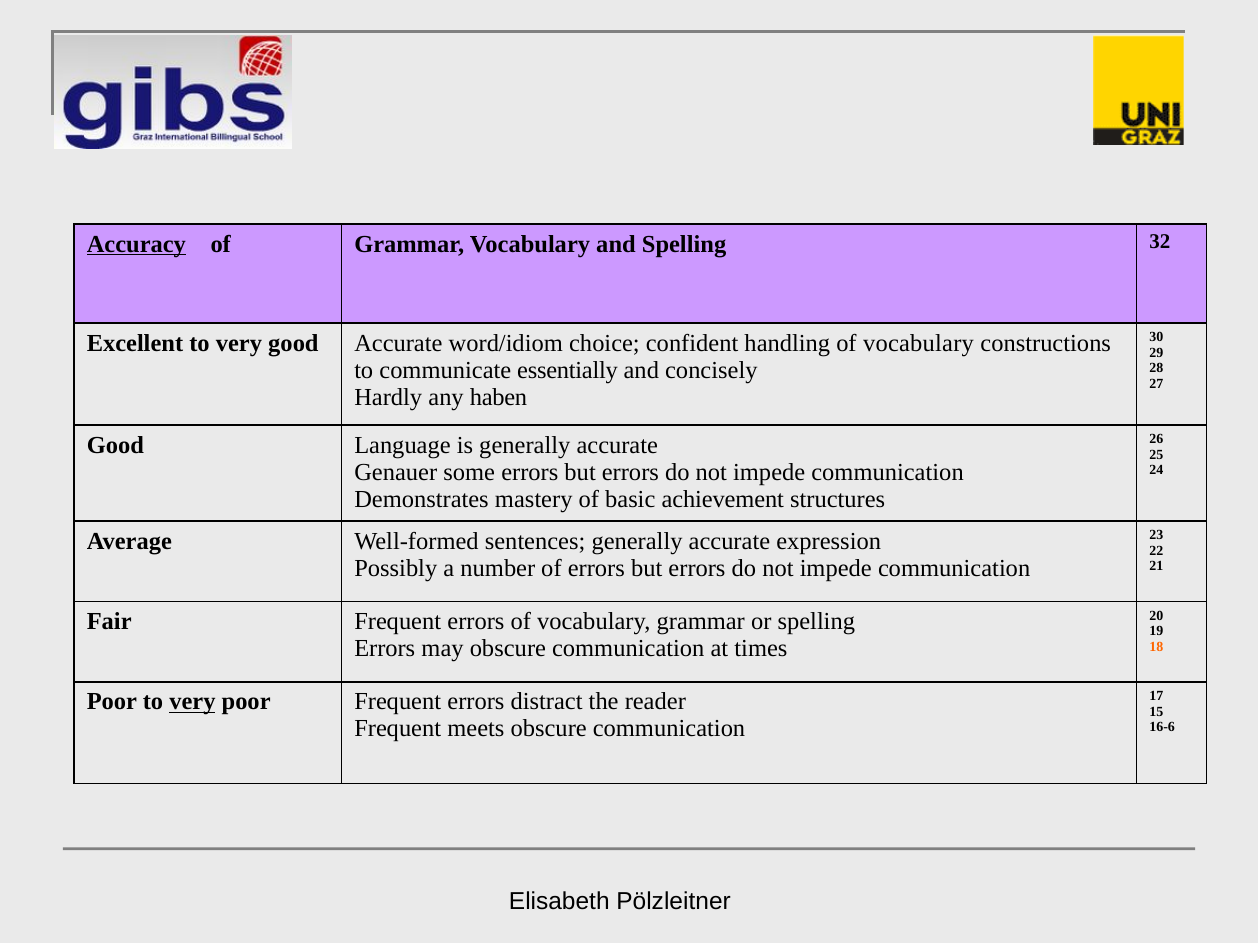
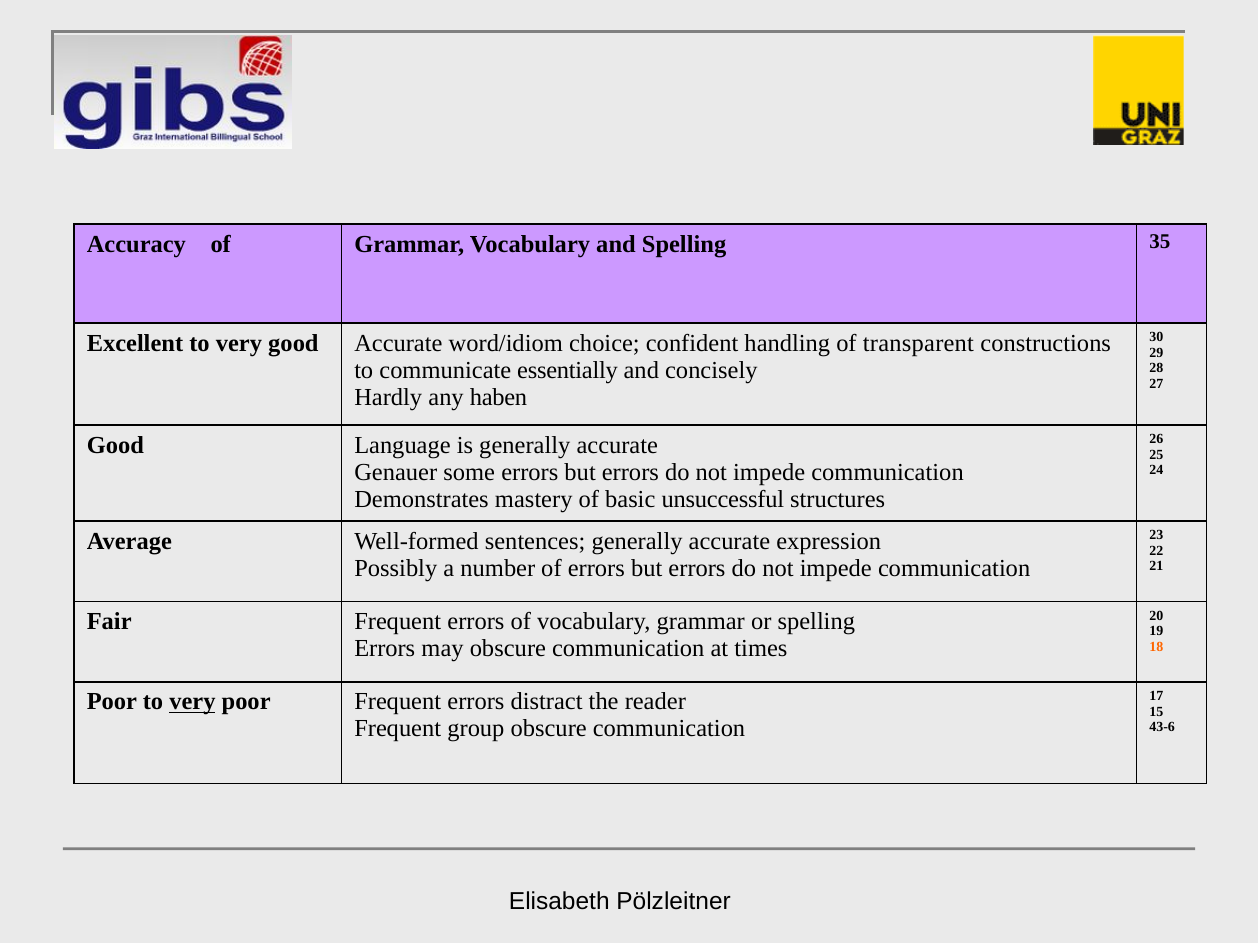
Accuracy underline: present -> none
32: 32 -> 35
handling of vocabulary: vocabulary -> transparent
achievement: achievement -> unsuccessful
meets: meets -> group
16-6: 16-6 -> 43-6
